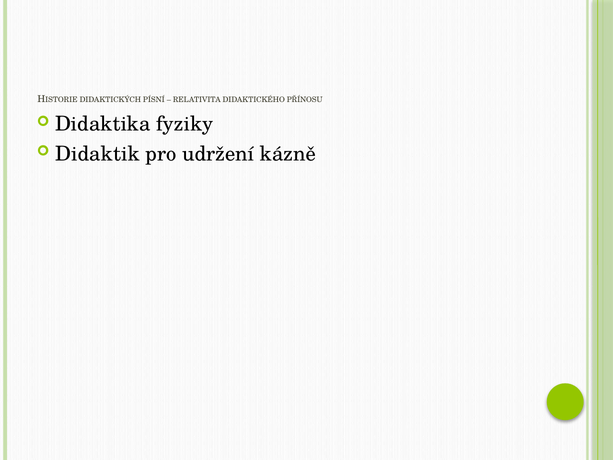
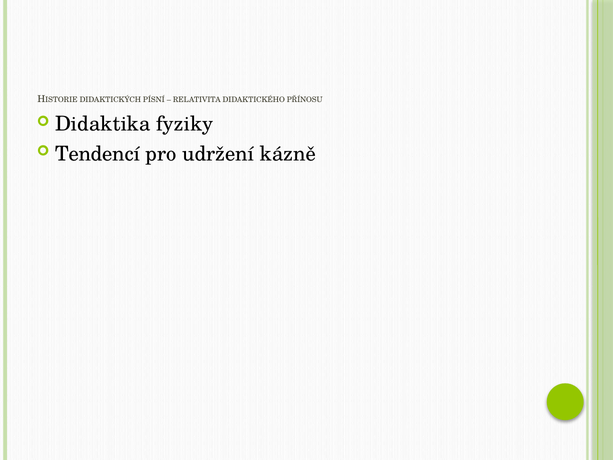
Didaktik: Didaktik -> Tendencí
